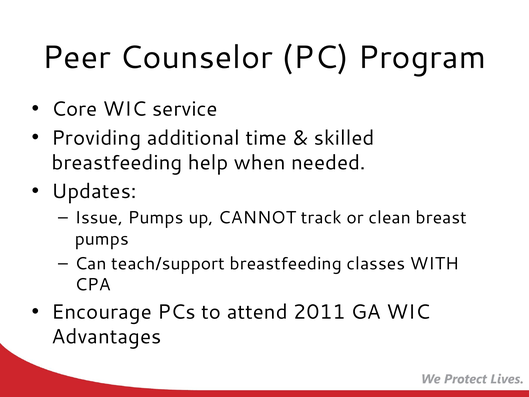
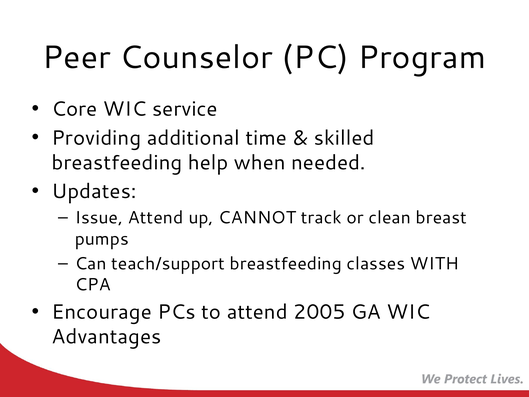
Issue Pumps: Pumps -> Attend
2011: 2011 -> 2005
